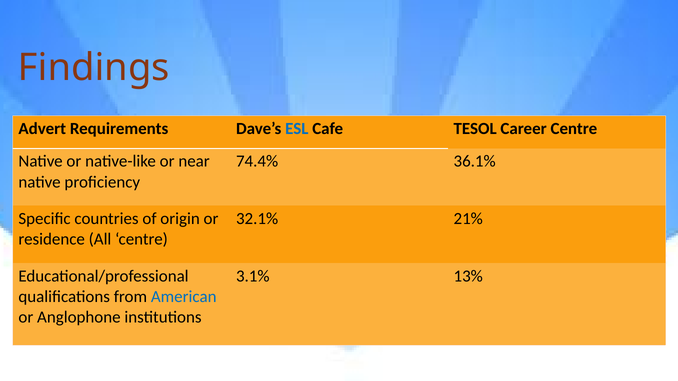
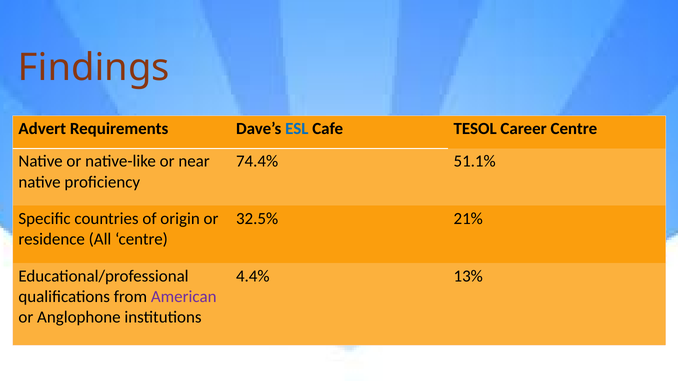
36.1%: 36.1% -> 51.1%
32.1%: 32.1% -> 32.5%
3.1%: 3.1% -> 4.4%
American colour: blue -> purple
